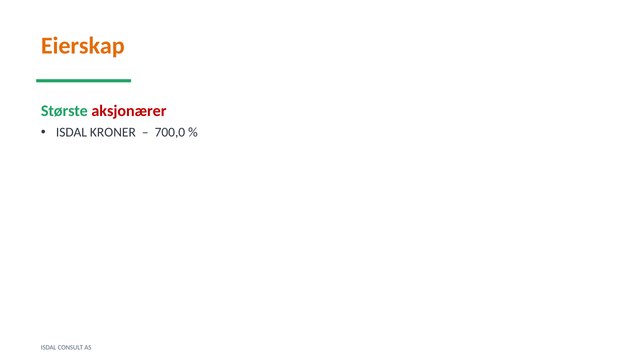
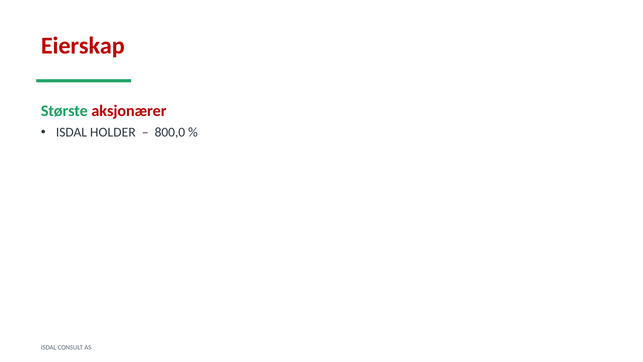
Eierskap colour: orange -> red
KRONER: KRONER -> HOLDER
700,0: 700,0 -> 800,0
